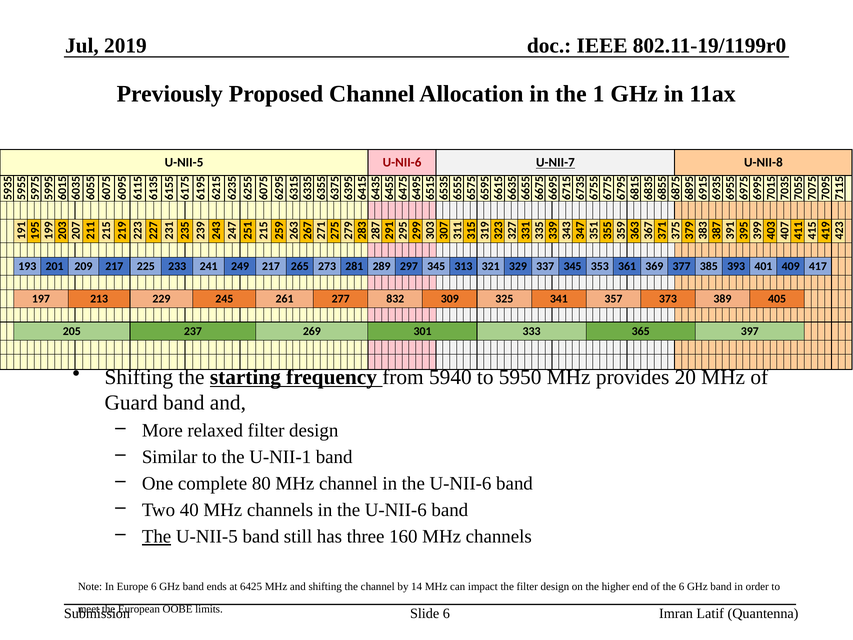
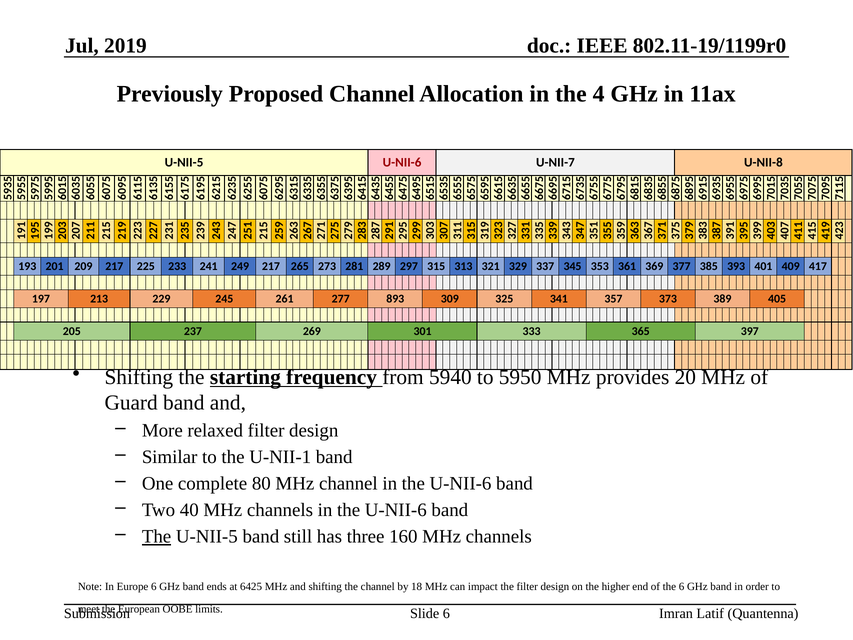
the 1: 1 -> 4
U-NII-7 underline: present -> none
297 345: 345 -> 315
832: 832 -> 893
14: 14 -> 18
